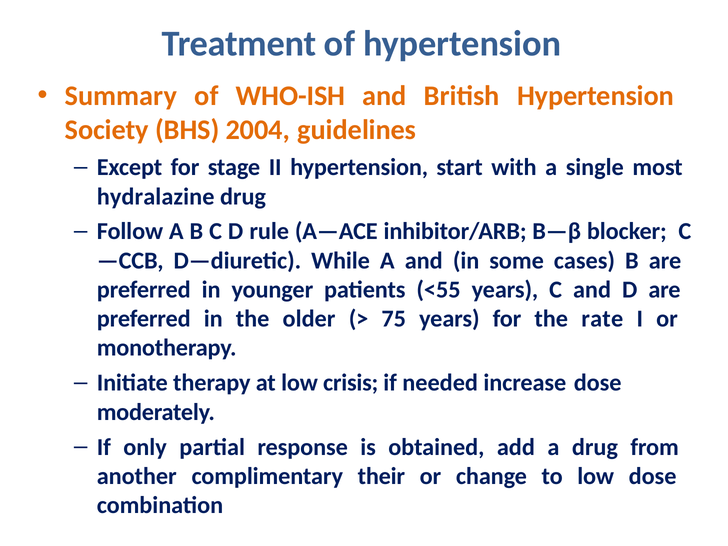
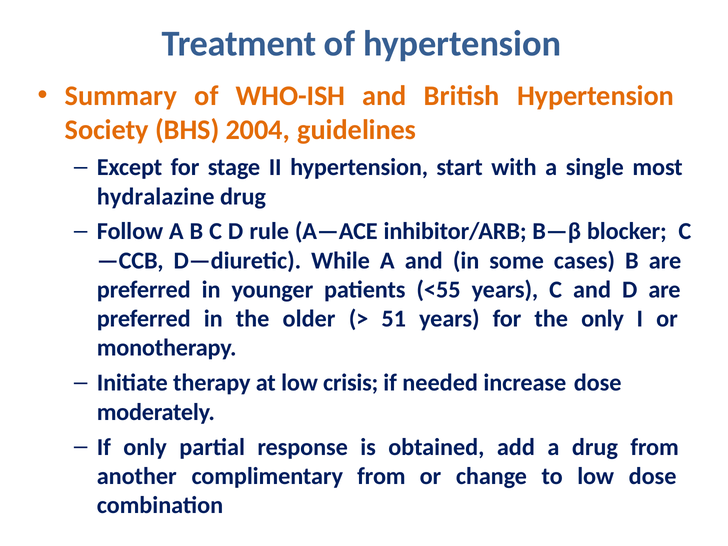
75: 75 -> 51
the rate: rate -> only
complimentary their: their -> from
